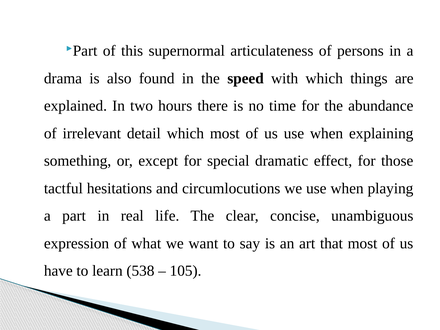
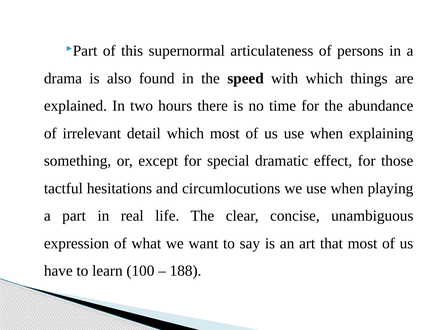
538: 538 -> 100
105: 105 -> 188
